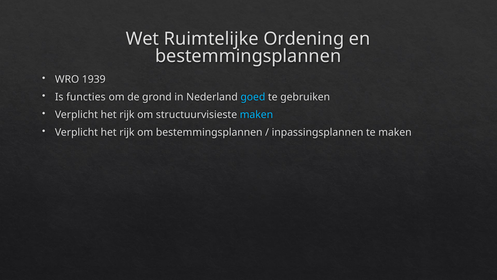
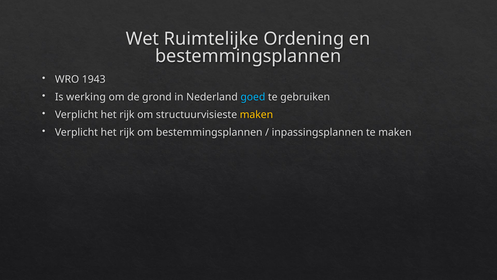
1939: 1939 -> 1943
functies: functies -> werking
maken at (256, 115) colour: light blue -> yellow
